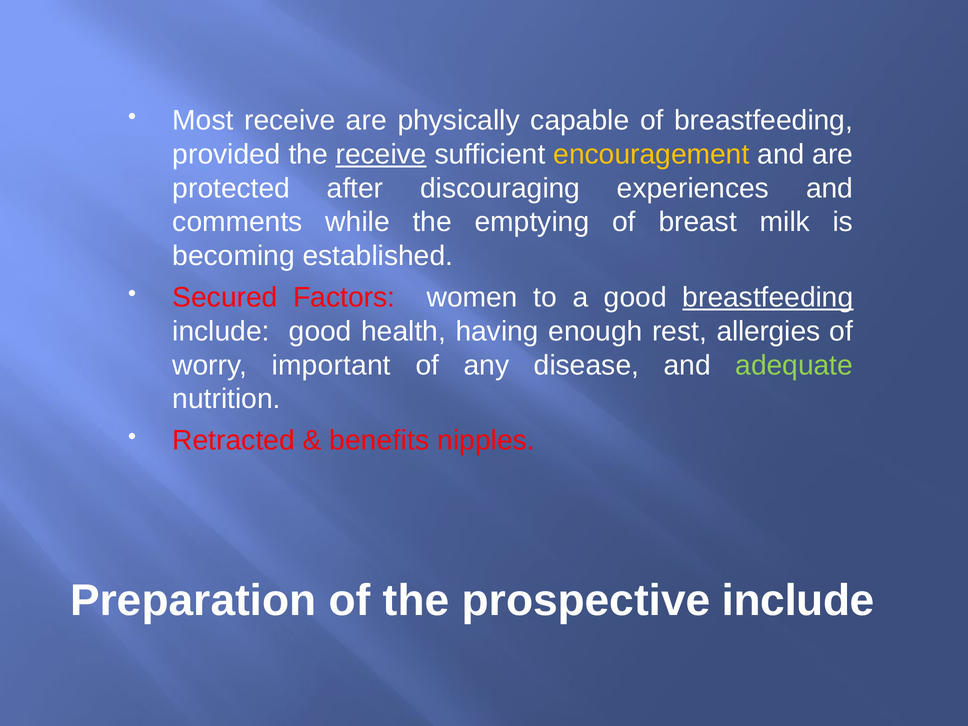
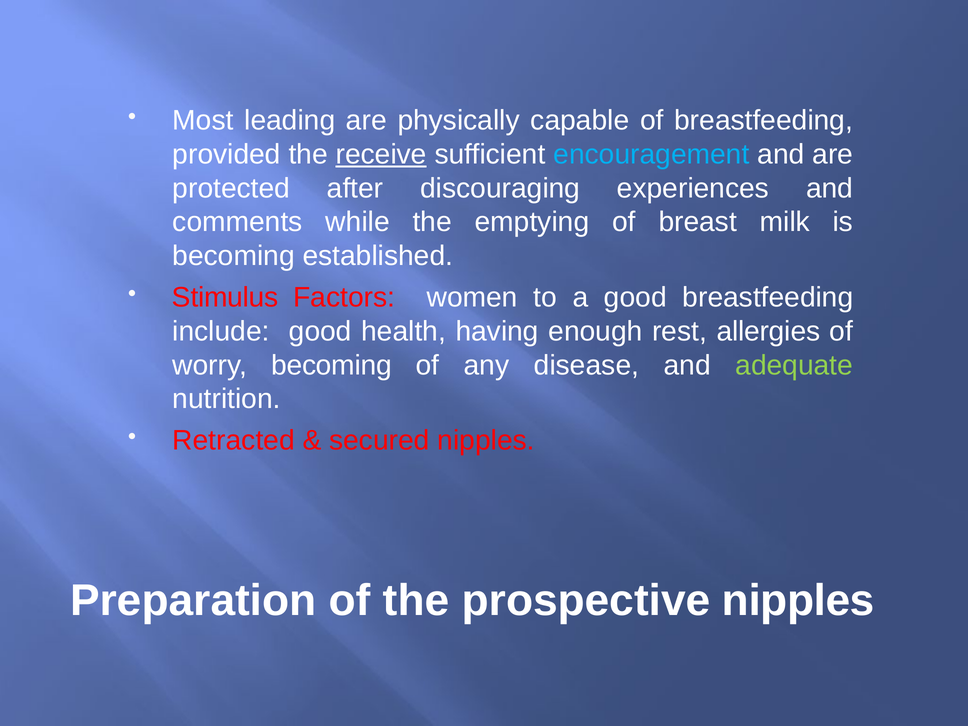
Most receive: receive -> leading
encouragement colour: yellow -> light blue
Secured: Secured -> Stimulus
breastfeeding at (768, 297) underline: present -> none
worry important: important -> becoming
benefits: benefits -> secured
prospective include: include -> nipples
